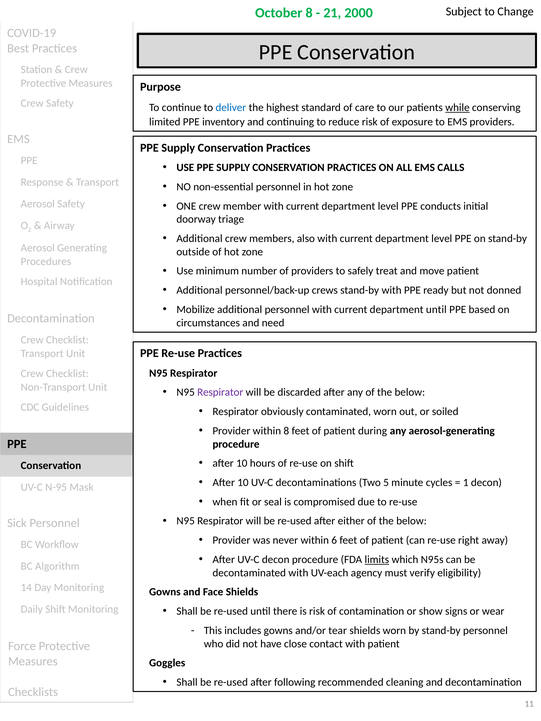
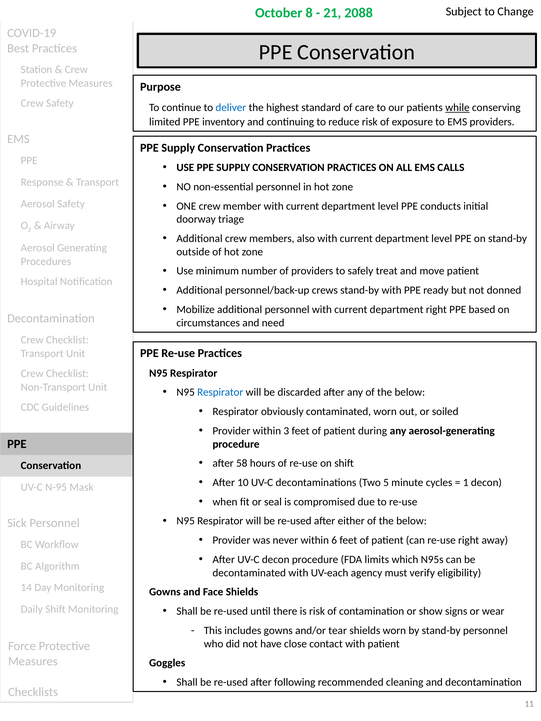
2000: 2000 -> 2088
department until: until -> right
Respirator at (220, 393) colour: purple -> blue
within 8: 8 -> 3
10 at (242, 463): 10 -> 58
limits underline: present -> none
